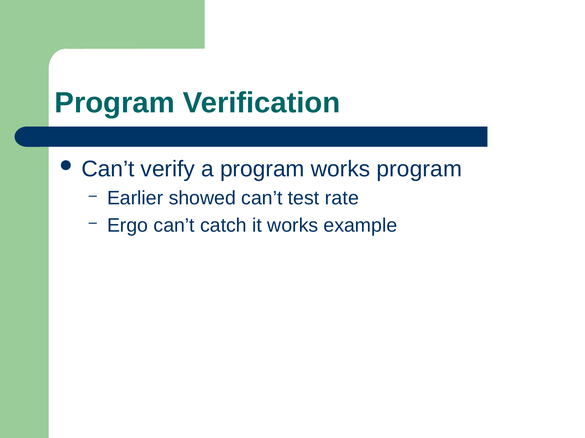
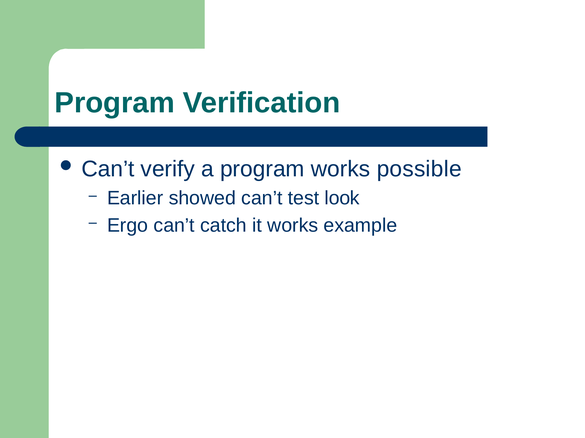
works program: program -> possible
rate: rate -> look
